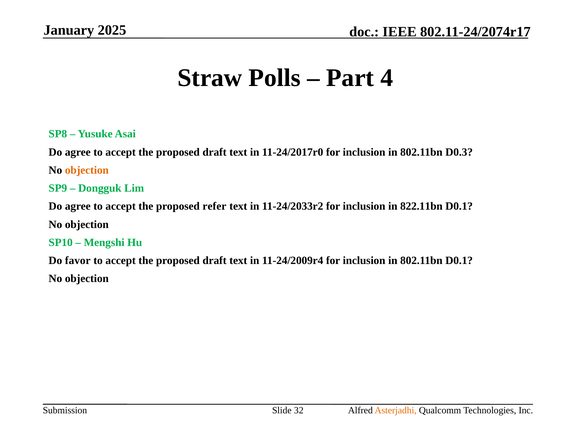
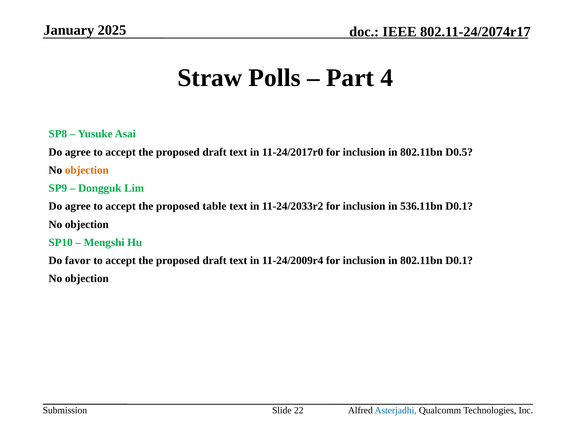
D0.3: D0.3 -> D0.5
refer: refer -> table
822.11bn: 822.11bn -> 536.11bn
32: 32 -> 22
Asterjadhi colour: orange -> blue
